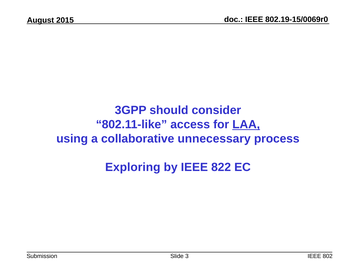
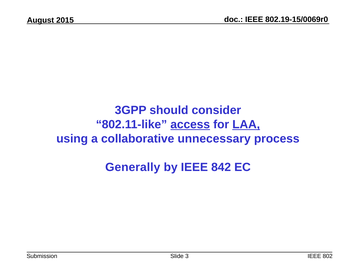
access underline: none -> present
Exploring: Exploring -> Generally
822: 822 -> 842
